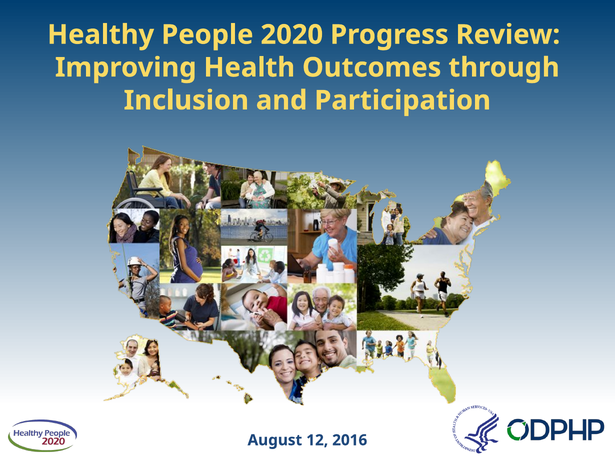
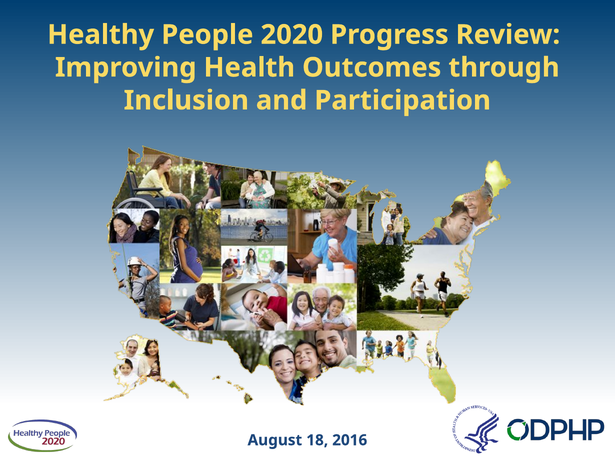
12: 12 -> 18
